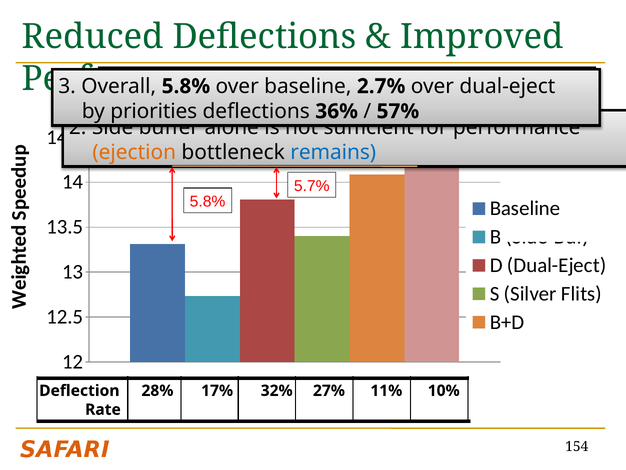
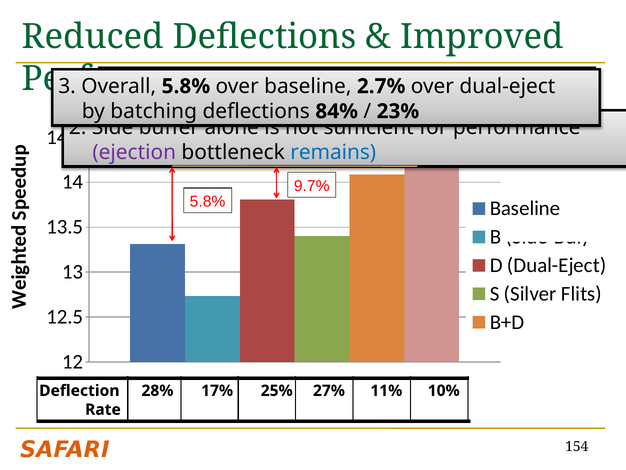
priorities: priorities -> batching
36%: 36% -> 84%
57%: 57% -> 23%
ejection colour: orange -> purple
5.7%: 5.7% -> 9.7%
32%: 32% -> 25%
